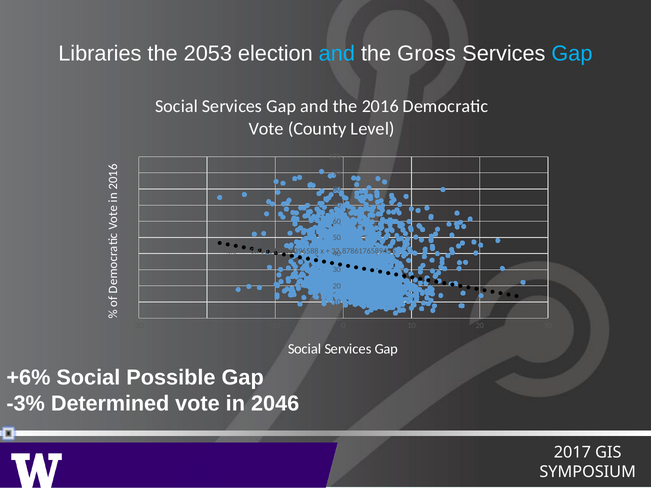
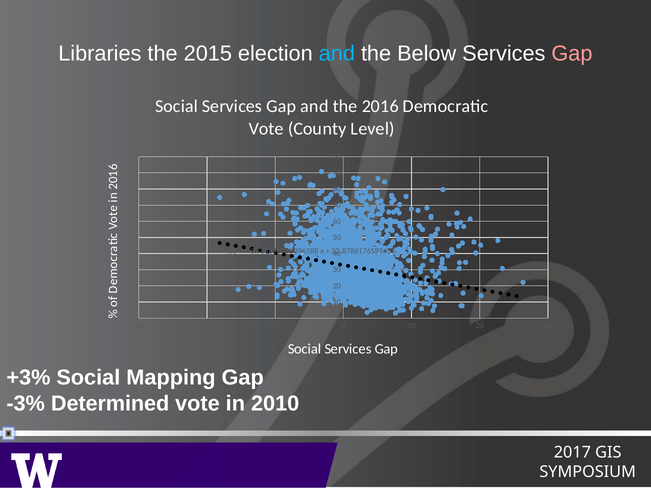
2053: 2053 -> 2015
Gross: Gross -> Below
Gap at (572, 53) colour: light blue -> pink
+6%: +6% -> +3%
Possible: Possible -> Mapping
2046: 2046 -> 2010
